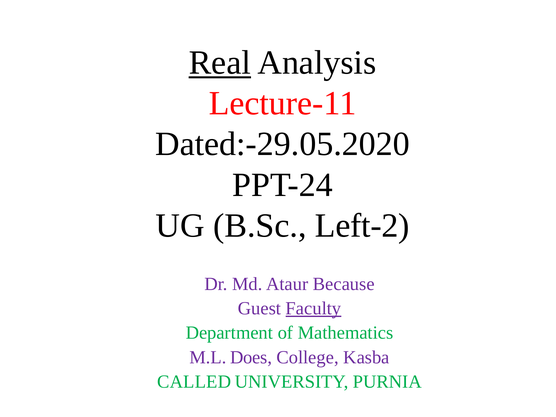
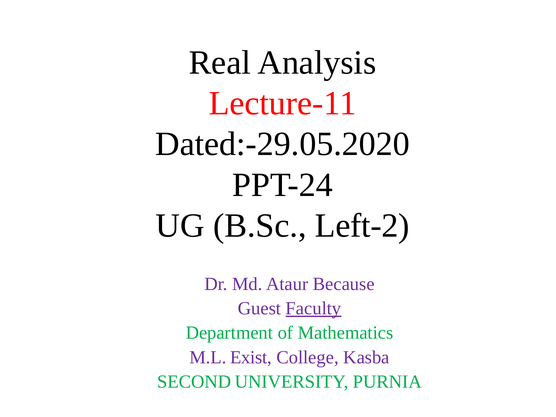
Real underline: present -> none
Does: Does -> Exist
CALLED: CALLED -> SECOND
